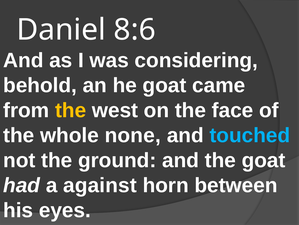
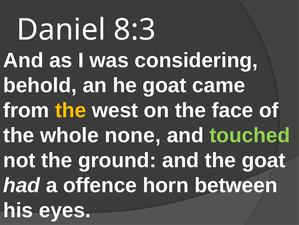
8:6: 8:6 -> 8:3
touched colour: light blue -> light green
against: against -> offence
